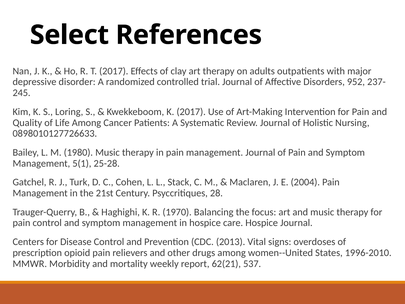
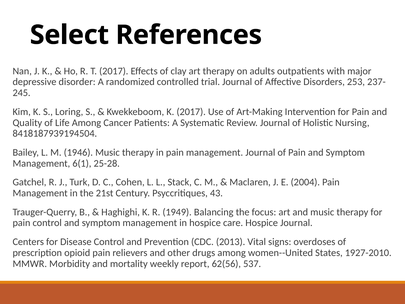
952: 952 -> 253
0898010127726633: 0898010127726633 -> 8418187939194504
1980: 1980 -> 1946
5(1: 5(1 -> 6(1
28: 28 -> 43
1970: 1970 -> 1949
1996-2010: 1996-2010 -> 1927-2010
62(21: 62(21 -> 62(56
